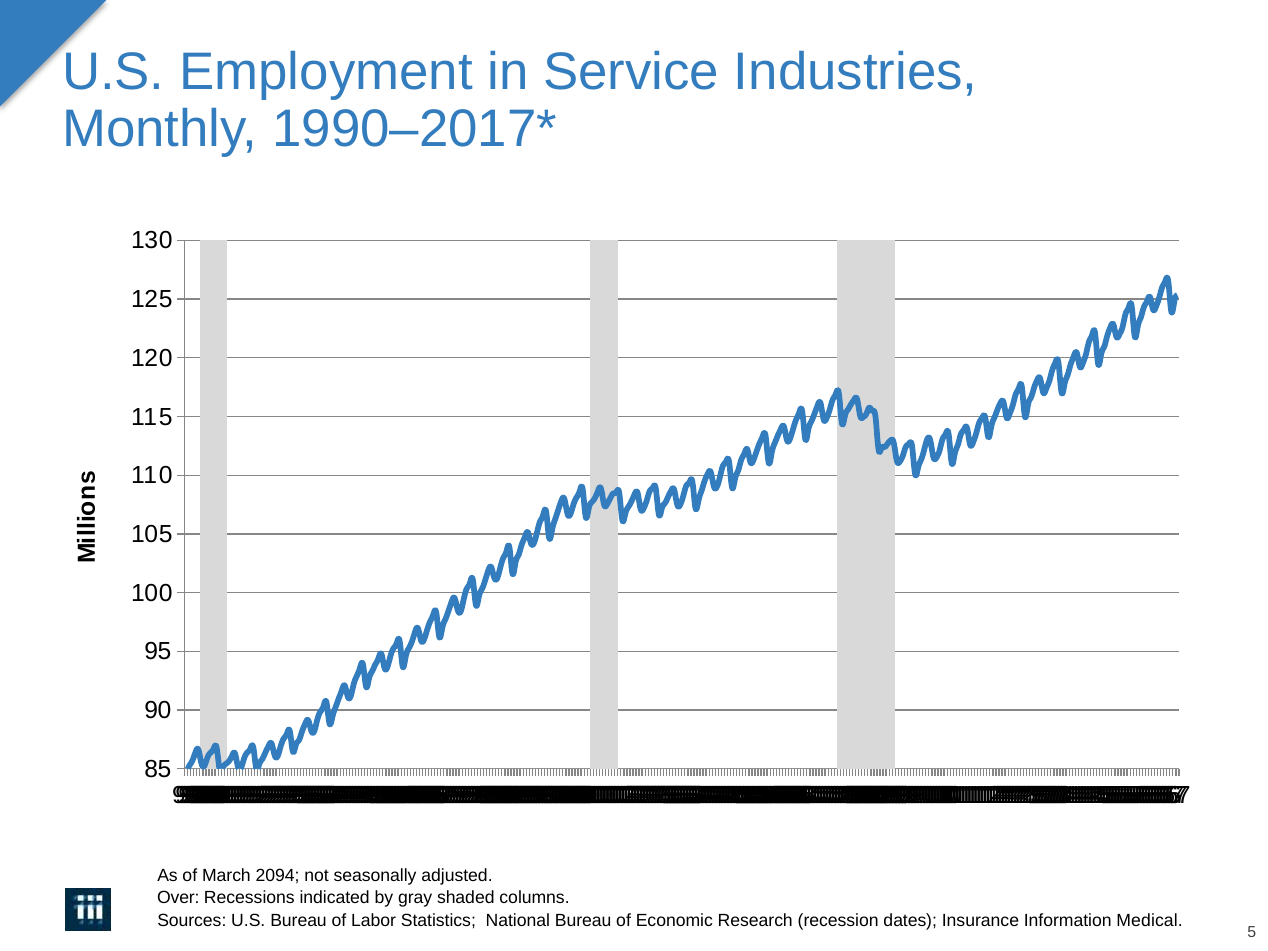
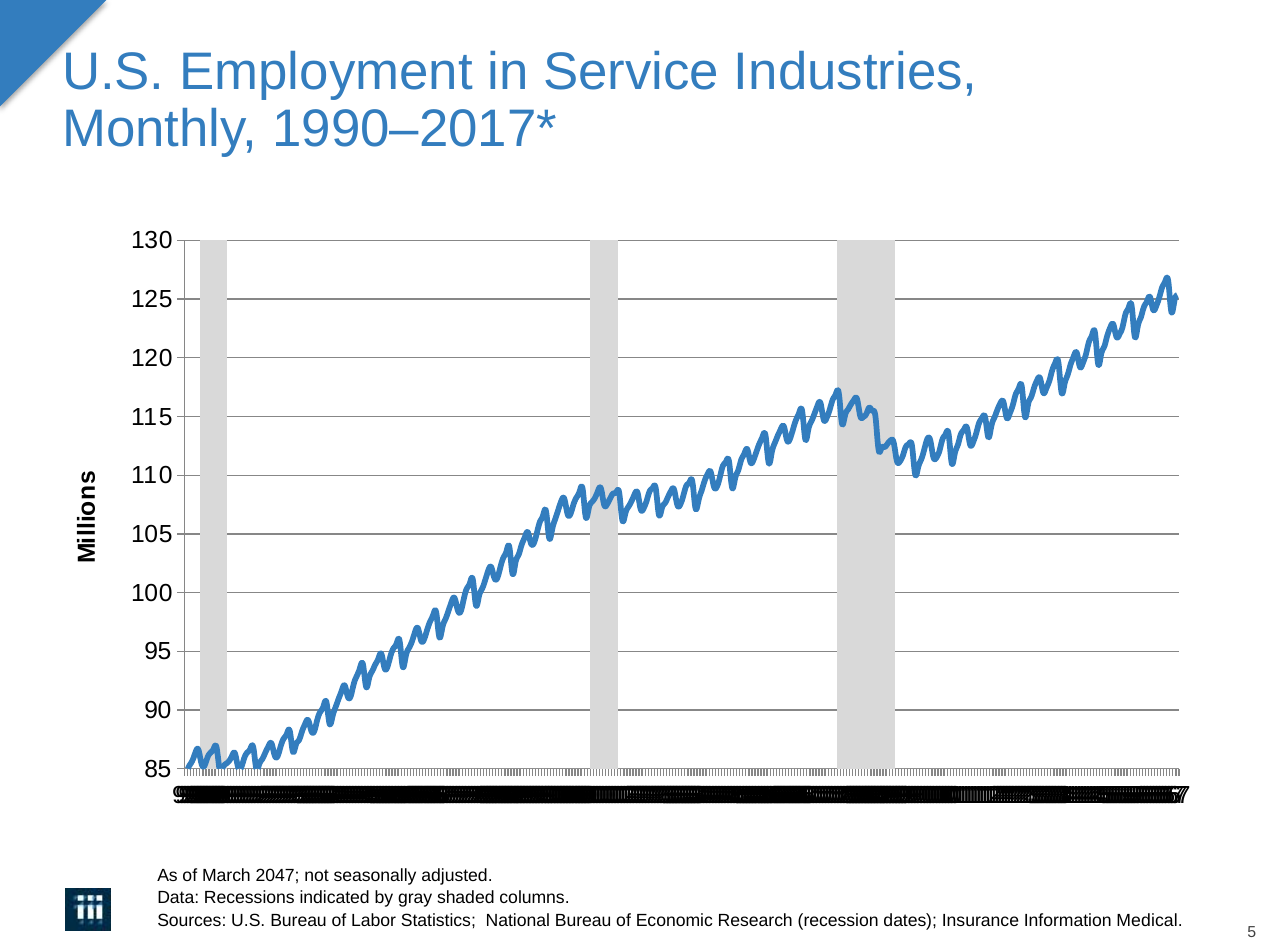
2094: 2094 -> 2047
Over: Over -> Data
